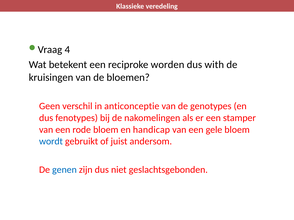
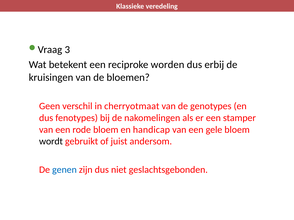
4: 4 -> 3
with: with -> erbij
anticonceptie: anticonceptie -> cherryotmaat
wordt colour: blue -> black
